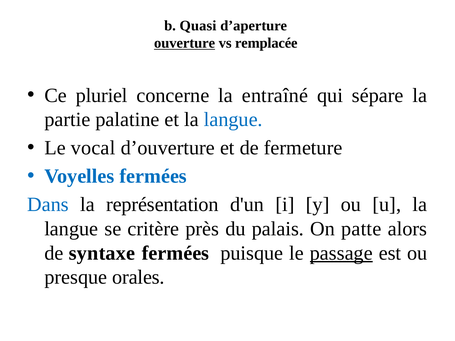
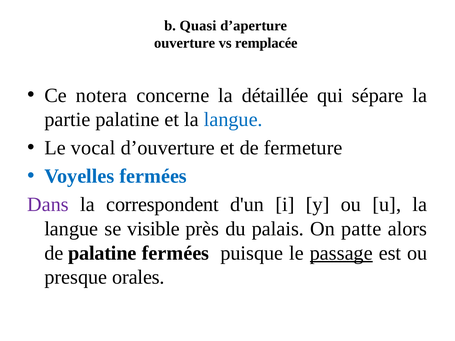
ouverture underline: present -> none
pluriel: pluriel -> notera
entraîné: entraîné -> détaillée
Dans colour: blue -> purple
représentation: représentation -> correspondent
critère: critère -> visible
de syntaxe: syntaxe -> palatine
